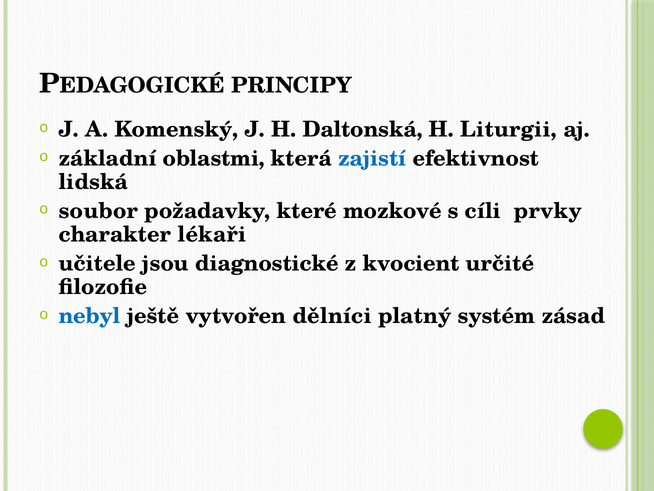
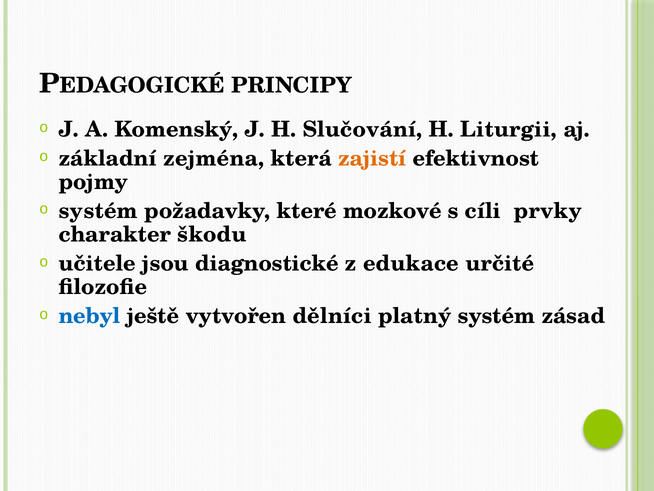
Daltonská: Daltonská -> Slučování
oblastmi: oblastmi -> zejména
zajistí colour: blue -> orange
lidská: lidská -> pojmy
soubor at (98, 211): soubor -> systém
lékaři: lékaři -> škodu
kvocient: kvocient -> edukace
